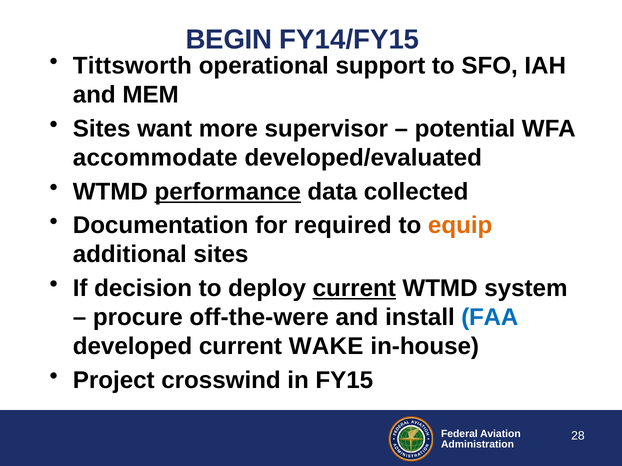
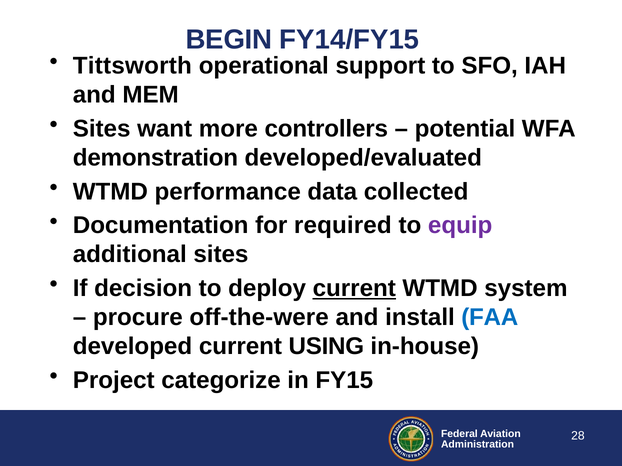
supervisor: supervisor -> controllers
accommodate: accommodate -> demonstration
performance underline: present -> none
equip colour: orange -> purple
WAKE: WAKE -> USING
crosswind: crosswind -> categorize
